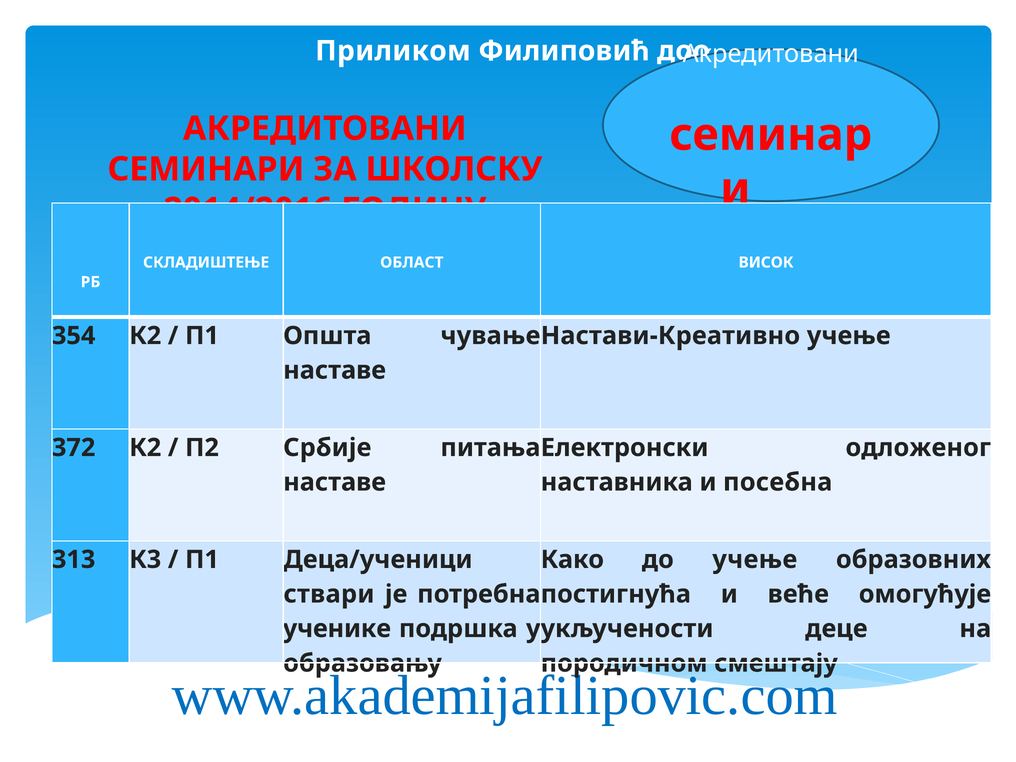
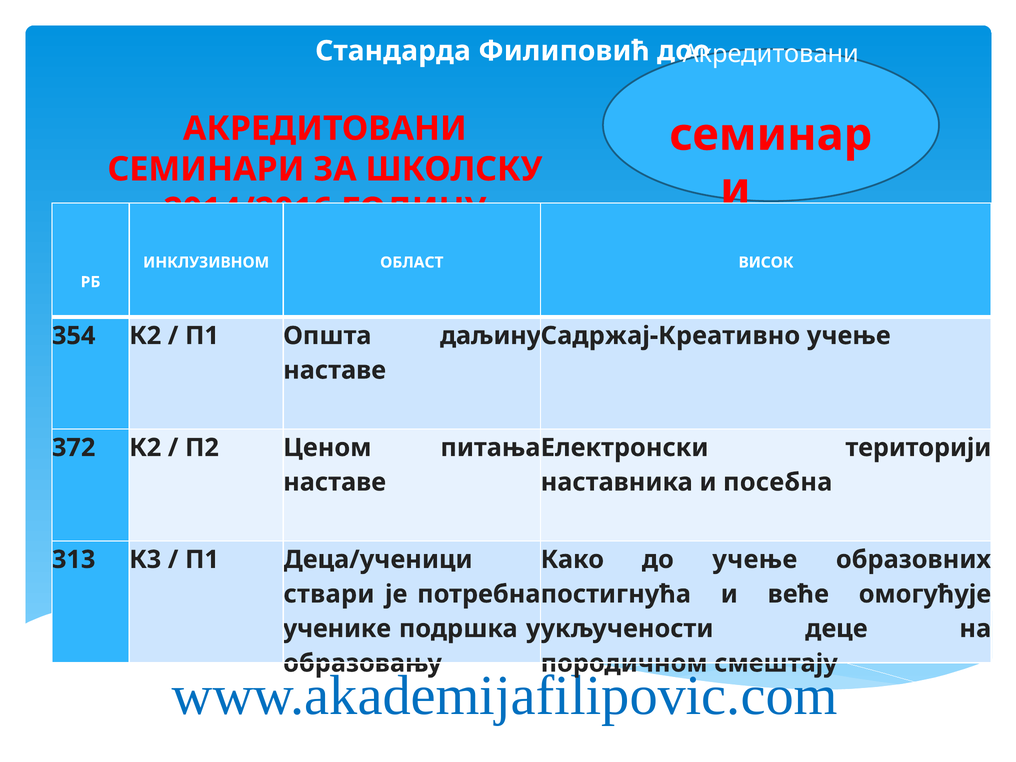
Приликом: Приликом -> Стандарда
СКЛАДИШТЕЊЕ: СКЛАДИШТЕЊЕ -> ИНКЛУЗИВНОМ
чување: чување -> даљину
Настави-Креативно: Настави-Креативно -> Сaдржaj-Креативно
Србије: Србије -> Ценом
одложеног: одложеног -> територији
